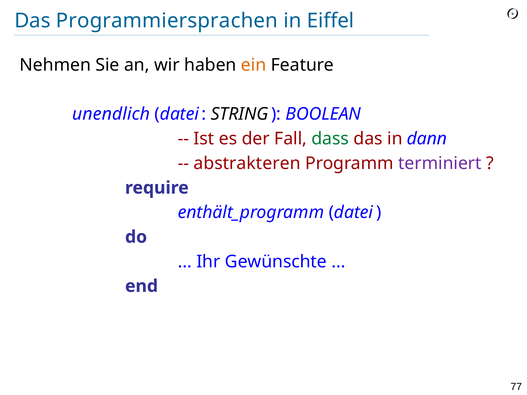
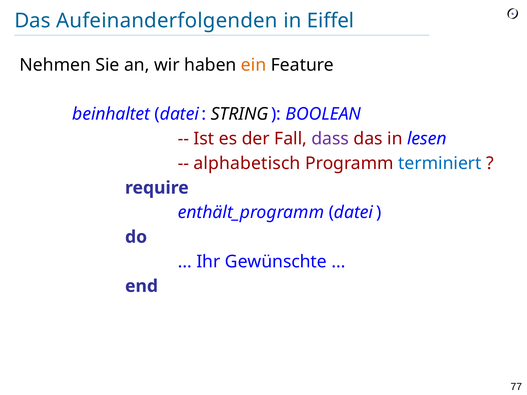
Programmiersprachen: Programmiersprachen -> Aufeinanderfolgenden
unendlich: unendlich -> beinhaltet
dass colour: green -> purple
dann: dann -> lesen
abstrakteren: abstrakteren -> alphabetisch
terminiert colour: purple -> blue
